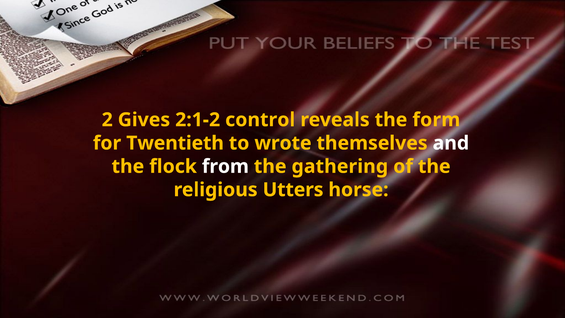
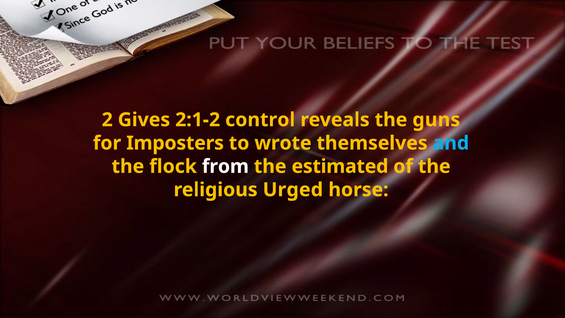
form: form -> guns
Twentieth: Twentieth -> Imposters
and colour: white -> light blue
gathering: gathering -> estimated
Utters: Utters -> Urged
